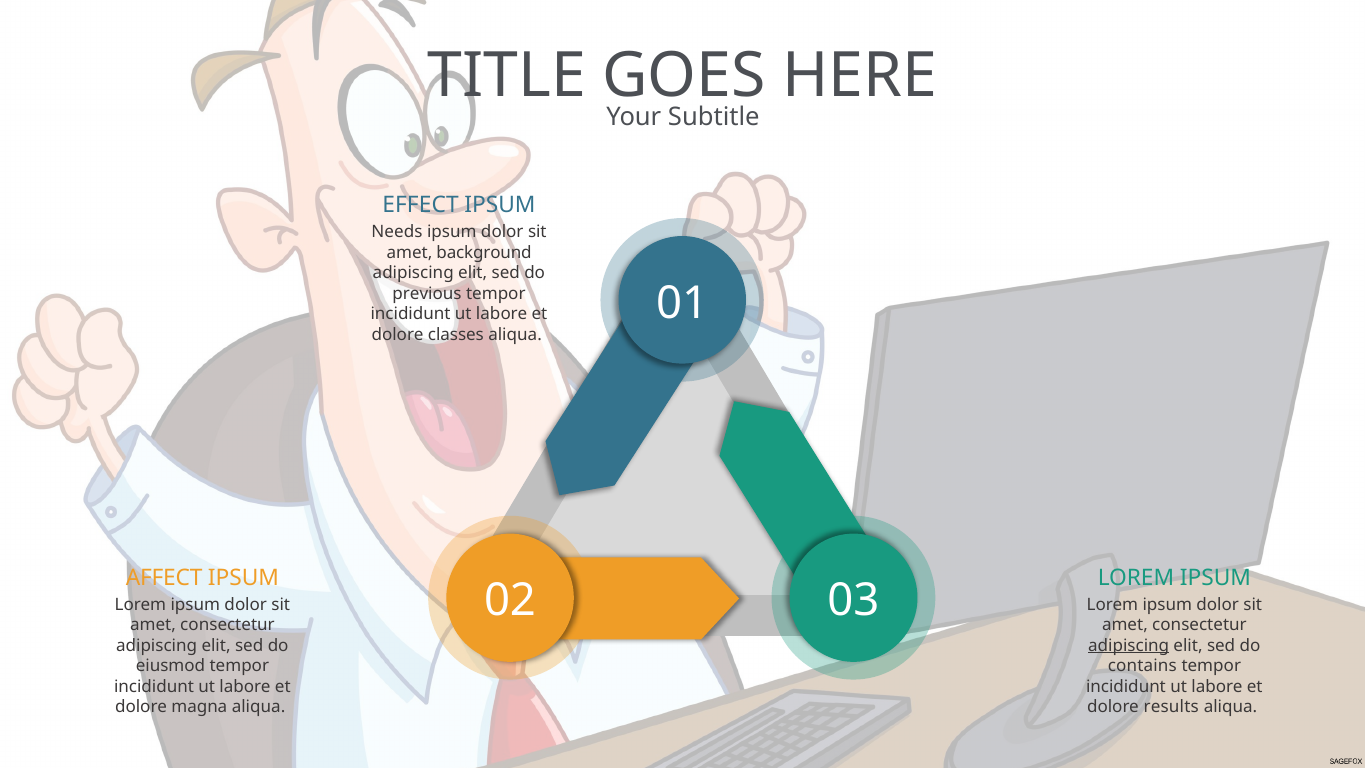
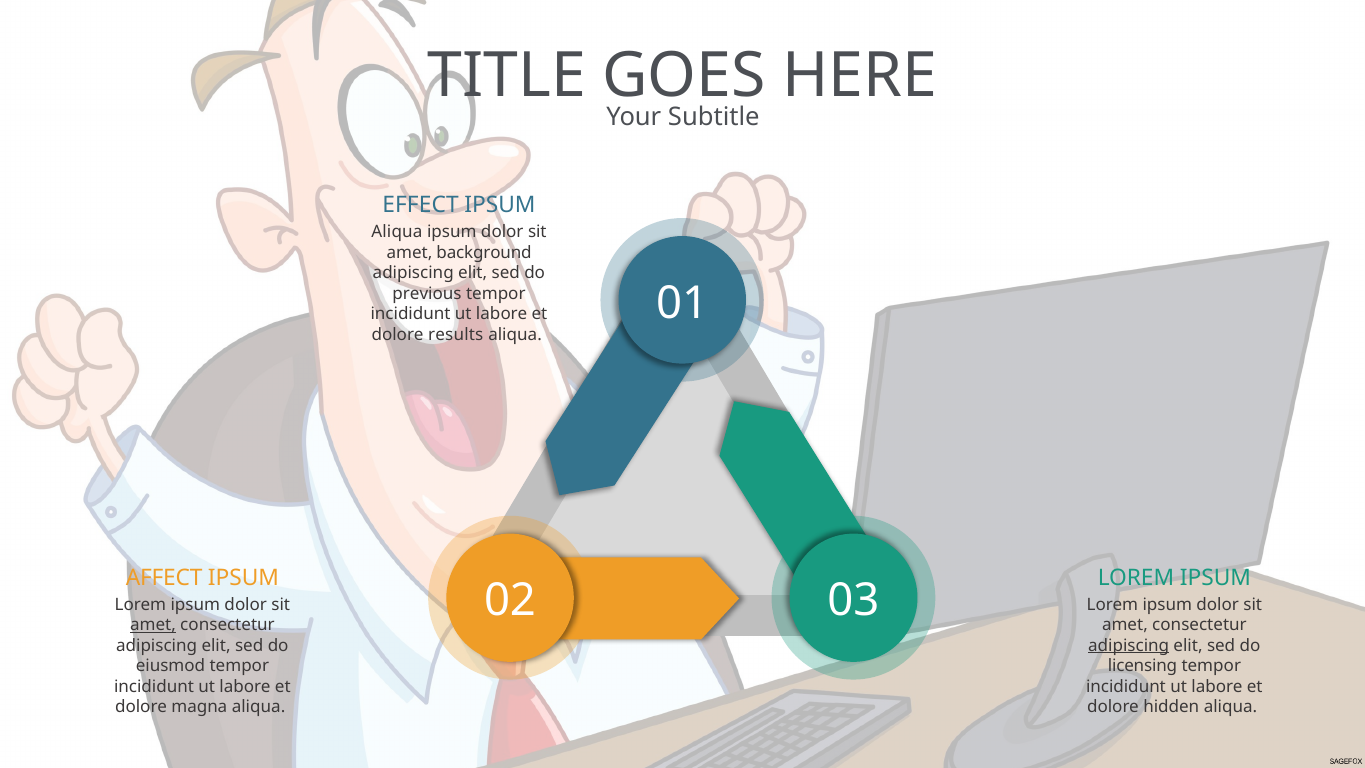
Needs at (397, 232): Needs -> Aliqua
classes: classes -> results
amet at (153, 625) underline: none -> present
contains: contains -> licensing
results: results -> hidden
